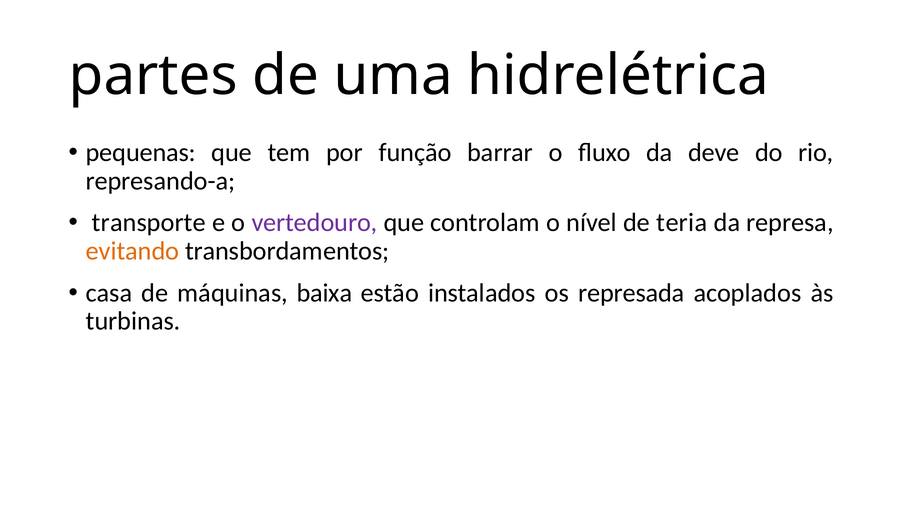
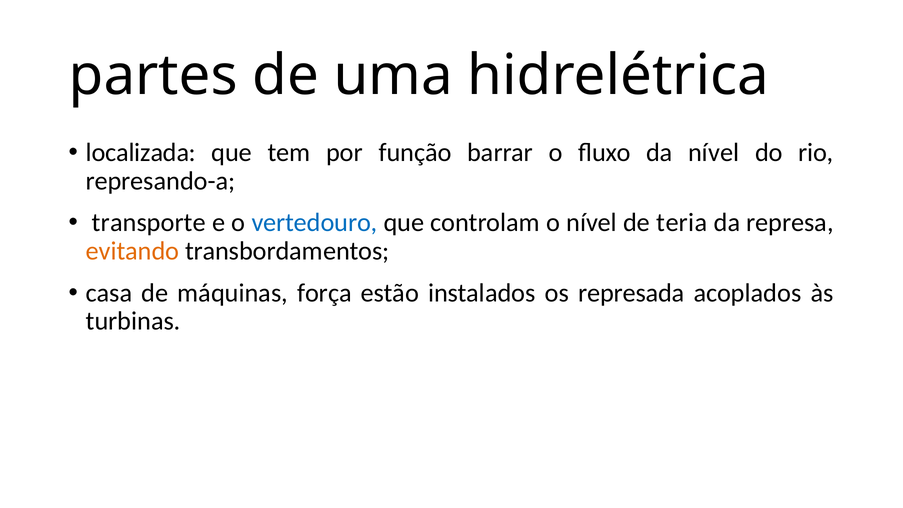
pequenas: pequenas -> localizada
da deve: deve -> nível
vertedouro colour: purple -> blue
baixa: baixa -> força
